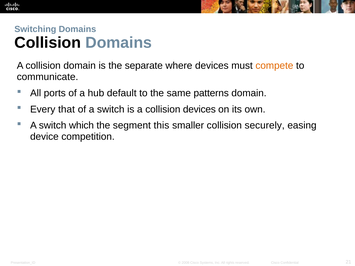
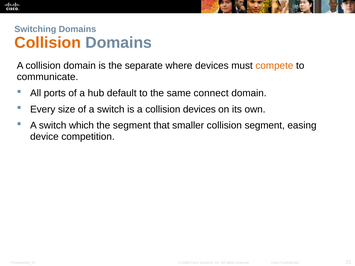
Collision at (48, 43) colour: black -> orange
patterns: patterns -> connect
that: that -> size
this: this -> that
collision securely: securely -> segment
